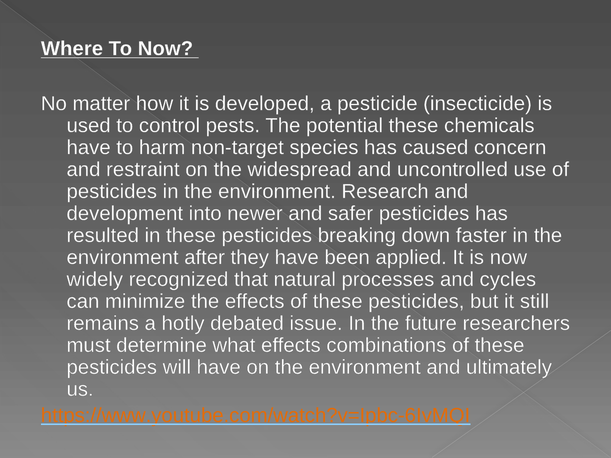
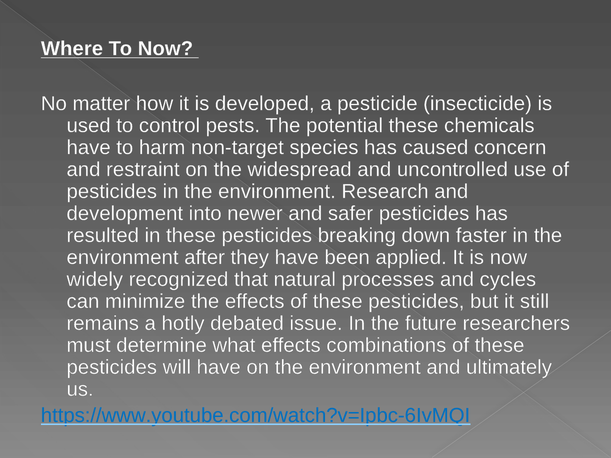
https://www.youtube.com/watch?v=Ipbc-6IvMQI colour: orange -> blue
